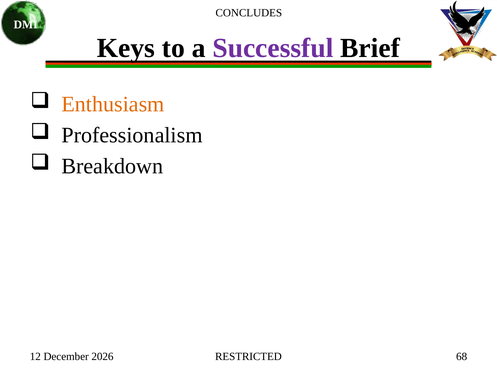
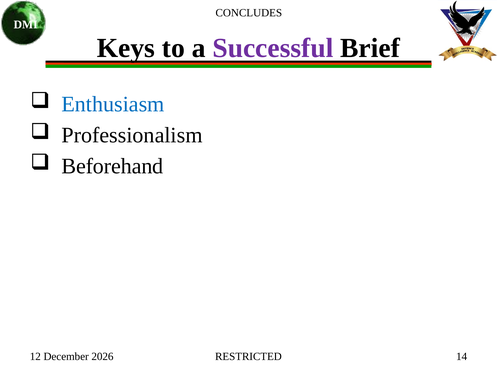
Enthusiasm colour: orange -> blue
Breakdown: Breakdown -> Beforehand
68: 68 -> 14
